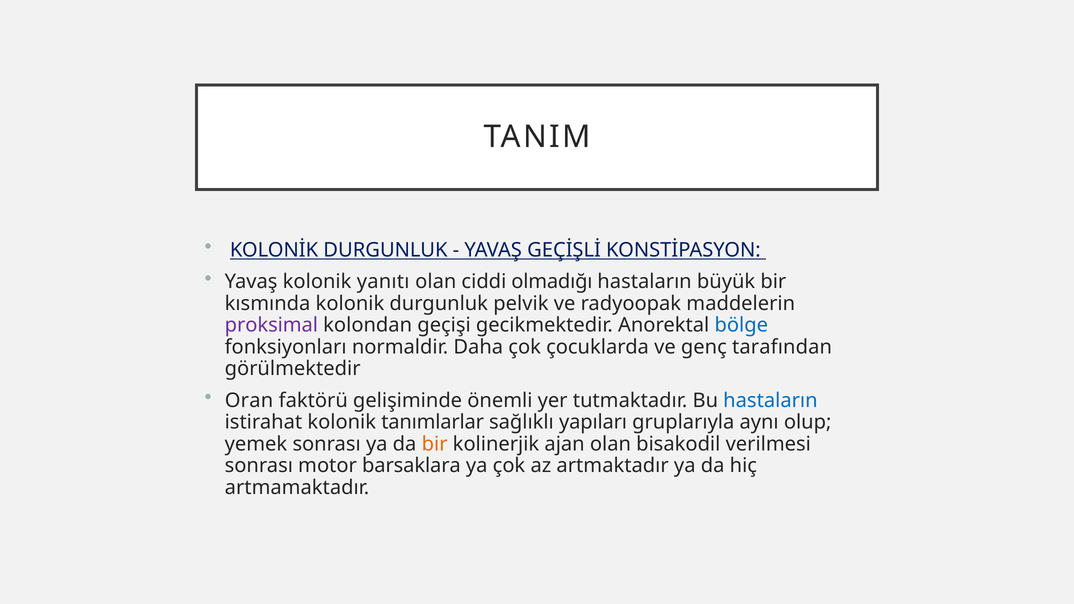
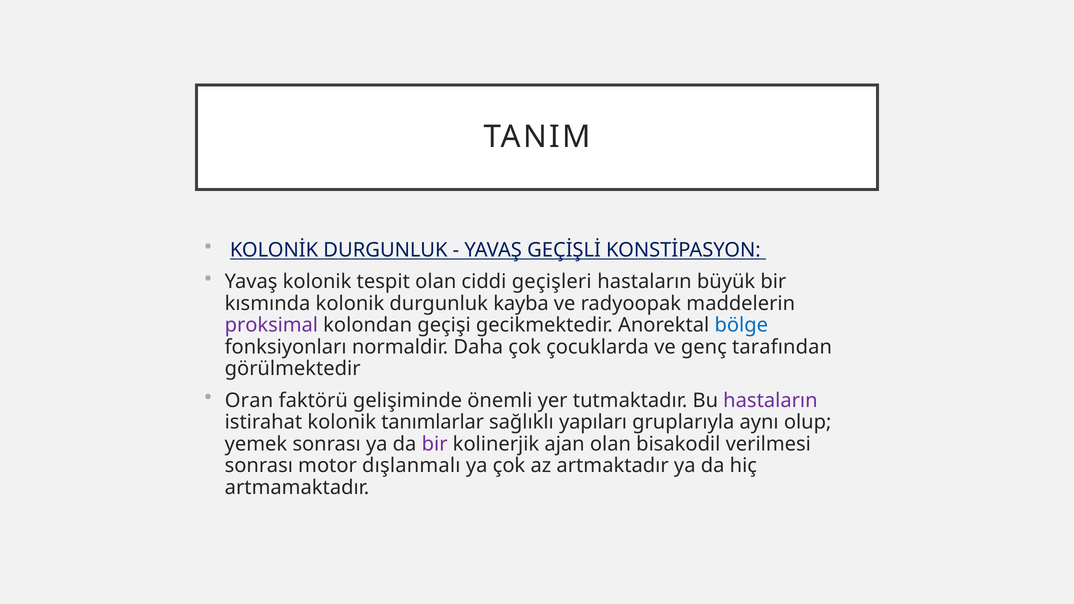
yanıtı: yanıtı -> tespit
olmadığı: olmadığı -> geçişleri
pelvik: pelvik -> kayba
hastaların at (770, 401) colour: blue -> purple
bir at (435, 444) colour: orange -> purple
barsaklara: barsaklara -> dışlanmalı
